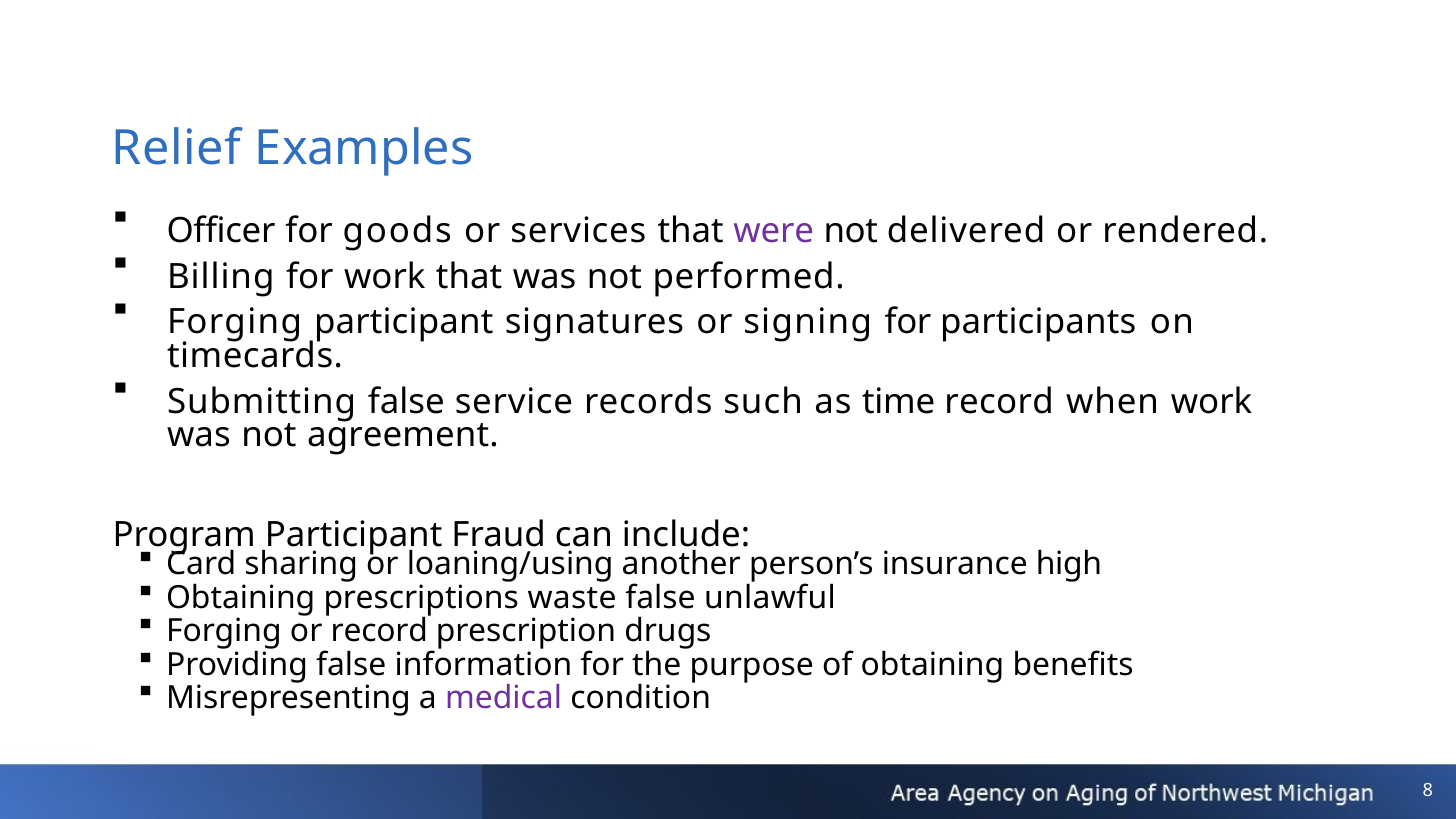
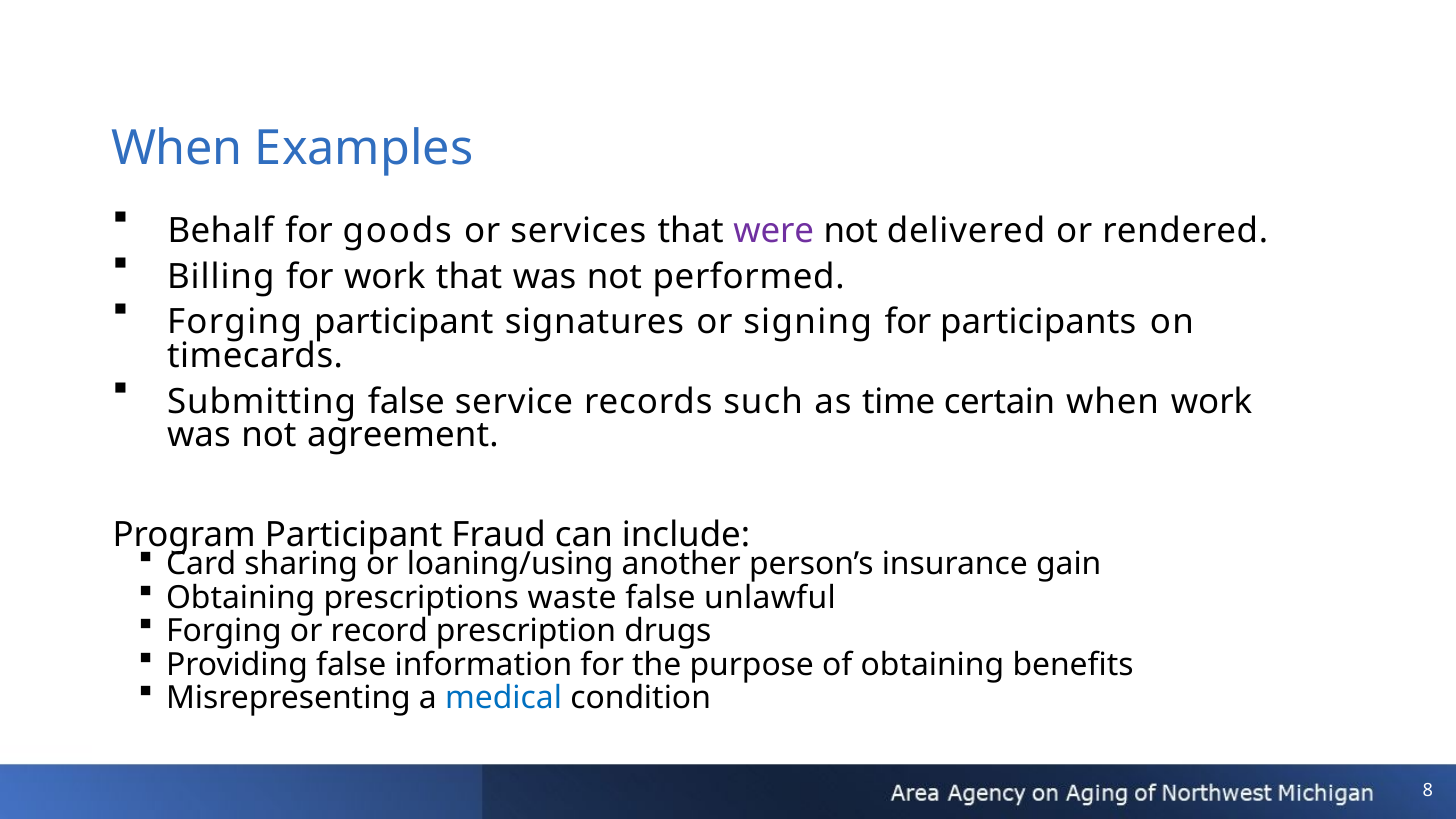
Relief at (176, 148): Relief -> When
Officer: Officer -> Behalf
time record: record -> certain
high: high -> gain
medical colour: purple -> blue
